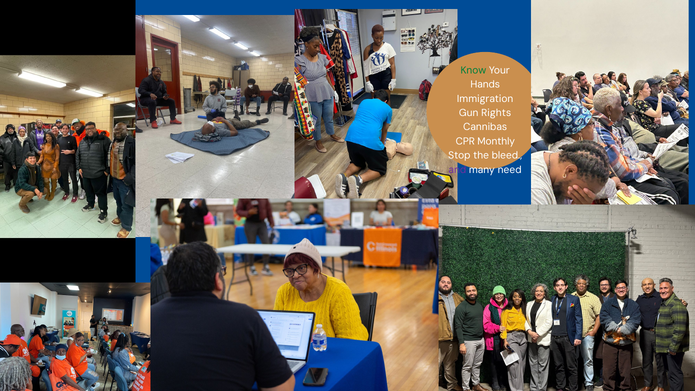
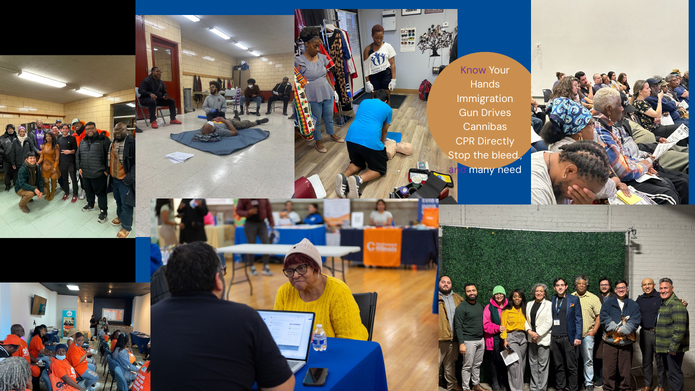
Know colour: green -> purple
Rights: Rights -> Drives
Monthly: Monthly -> Directly
